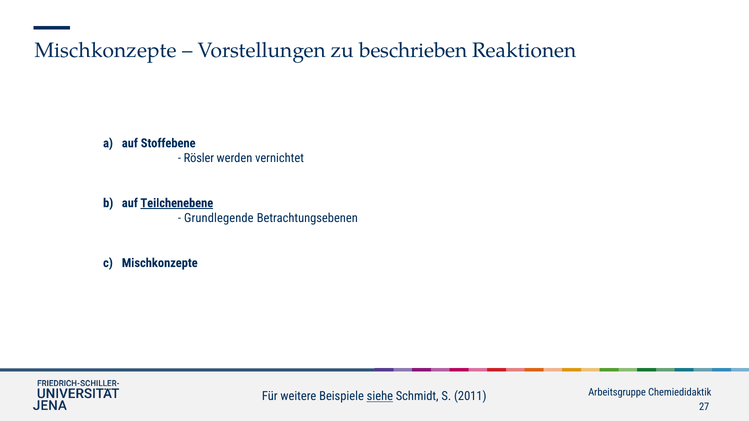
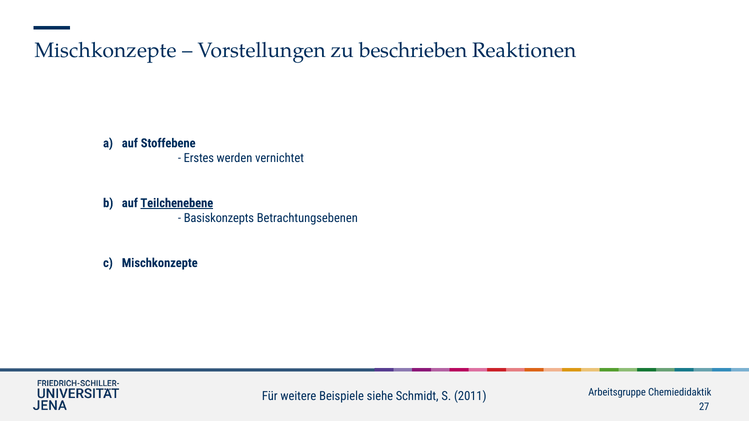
Rösler: Rösler -> Erstes
Grundlegende: Grundlegende -> Basiskonzepts
siehe underline: present -> none
